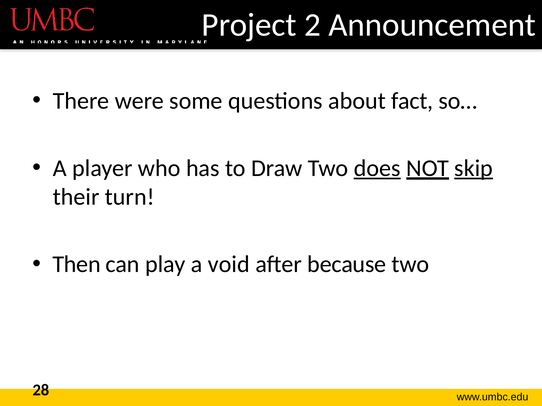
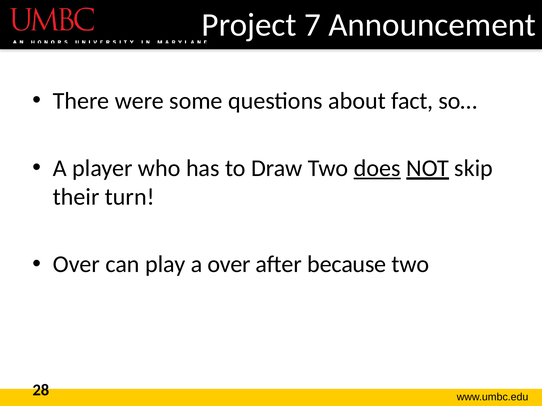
2: 2 -> 7
skip underline: present -> none
Then at (77, 265): Then -> Over
a void: void -> over
